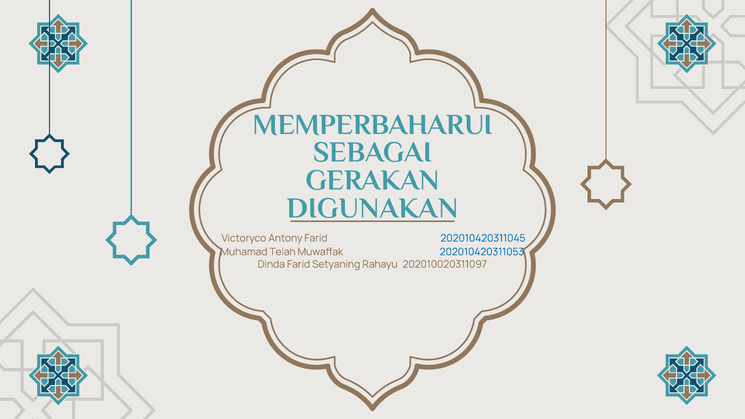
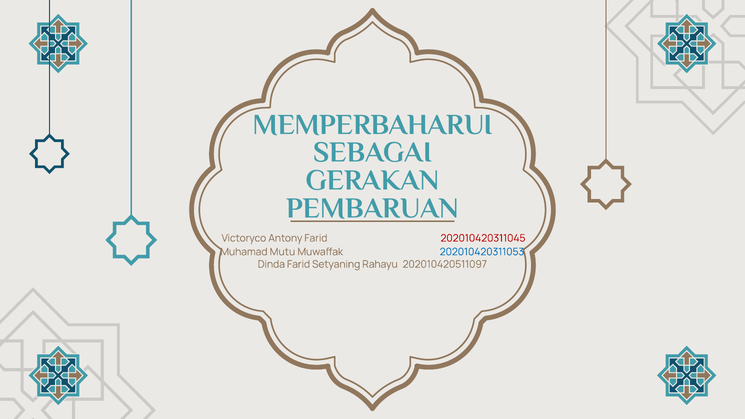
DIGUNAKAN: DIGUNAKAN -> PEMBARUAN
202010420311045 colour: blue -> red
Telah: Telah -> Mutu
202010020311097: 202010020311097 -> 202010420511097
